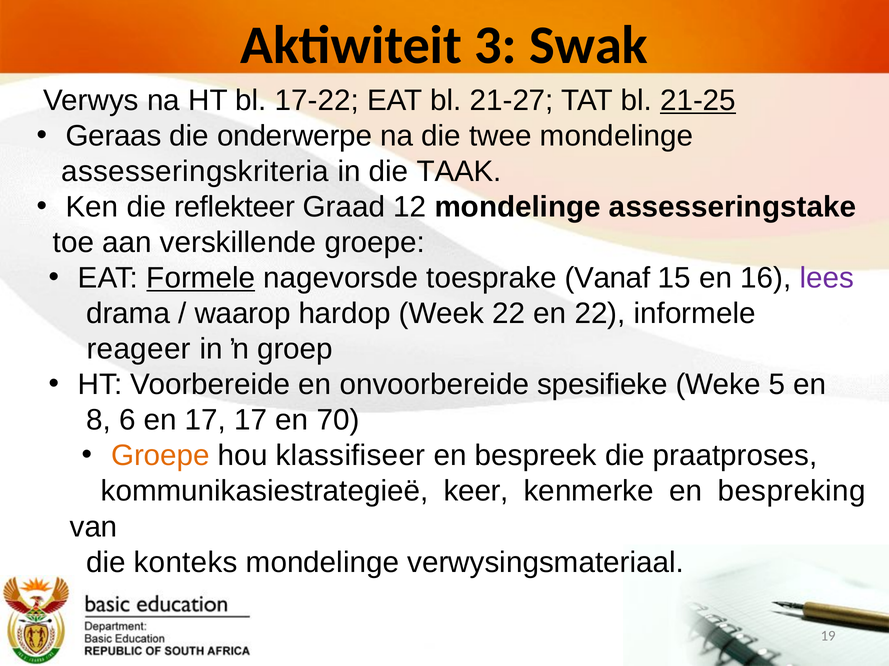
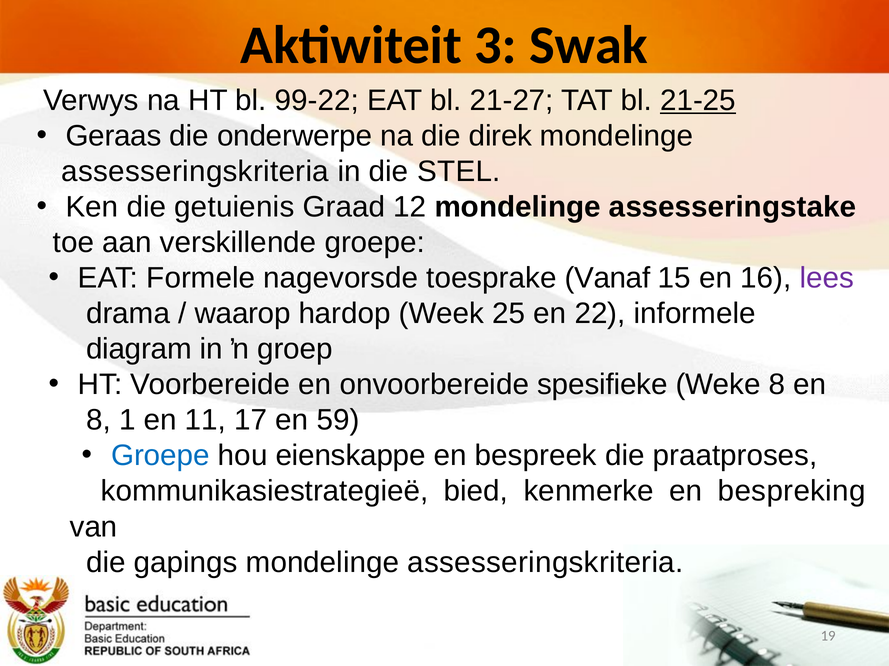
17-22: 17-22 -> 99-22
twee: twee -> direk
TAAK: TAAK -> STEL
reflekteer: reflekteer -> getuienis
Formele underline: present -> none
Week 22: 22 -> 25
reageer: reageer -> diagram
Weke 5: 5 -> 8
6: 6 -> 1
en 17: 17 -> 11
70: 70 -> 59
Groepe at (160, 456) colour: orange -> blue
klassifiseer: klassifiseer -> eienskappe
keer: keer -> bied
konteks: konteks -> gapings
verwysingsmateriaal at (546, 563): verwysingsmateriaal -> assesseringskriteria
